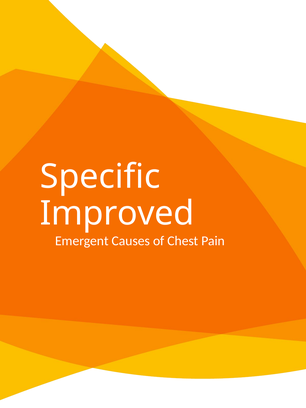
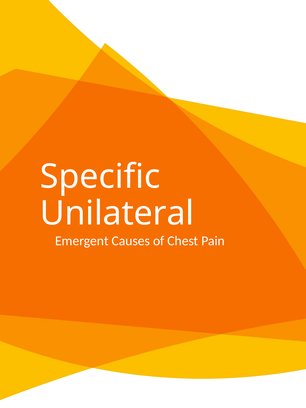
Improved: Improved -> Unilateral
